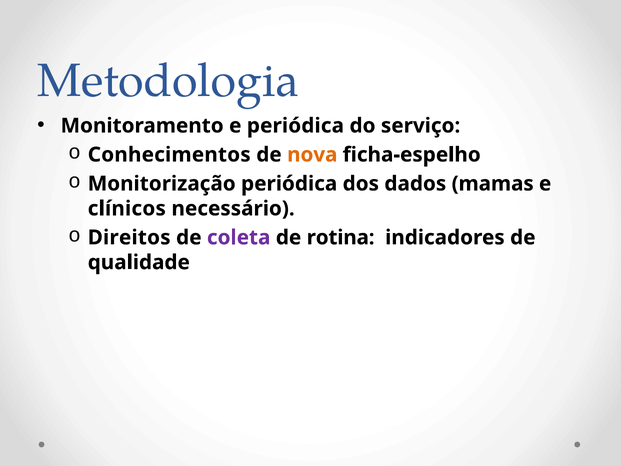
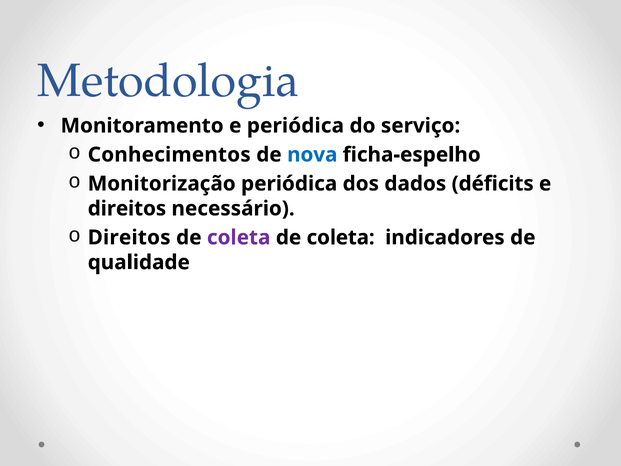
nova colour: orange -> blue
mamas: mamas -> déficits
clínicos at (127, 208): clínicos -> direitos
rotina at (341, 237): rotina -> coleta
